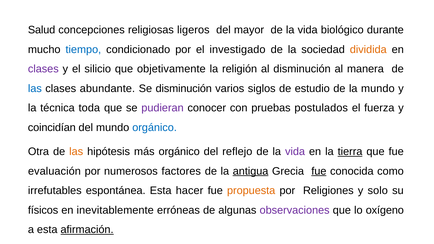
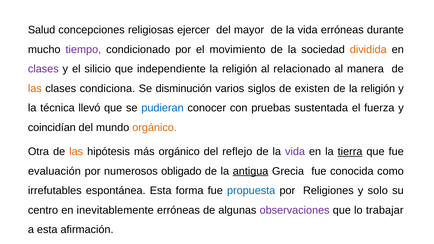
ligeros: ligeros -> ejercer
vida biológico: biológico -> erróneas
tiempo colour: blue -> purple
investigado: investigado -> movimiento
objetivamente: objetivamente -> independiente
al disminución: disminución -> relacionado
las at (35, 89) colour: blue -> orange
abundante: abundante -> condiciona
estudio: estudio -> existen
de la mundo: mundo -> religión
toda: toda -> llevó
pudieran colour: purple -> blue
postulados: postulados -> sustentada
orgánico at (155, 128) colour: blue -> orange
factores: factores -> obligado
fue at (319, 171) underline: present -> none
hacer: hacer -> forma
propuesta colour: orange -> blue
físicos: físicos -> centro
oxígeno: oxígeno -> trabajar
afirmación underline: present -> none
